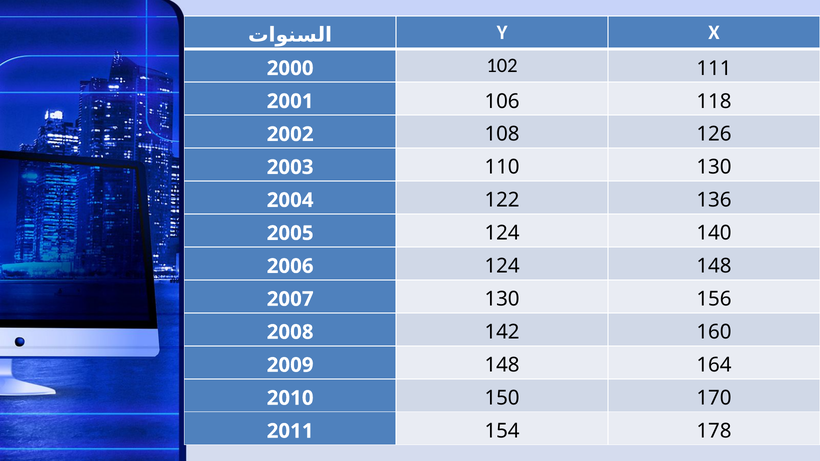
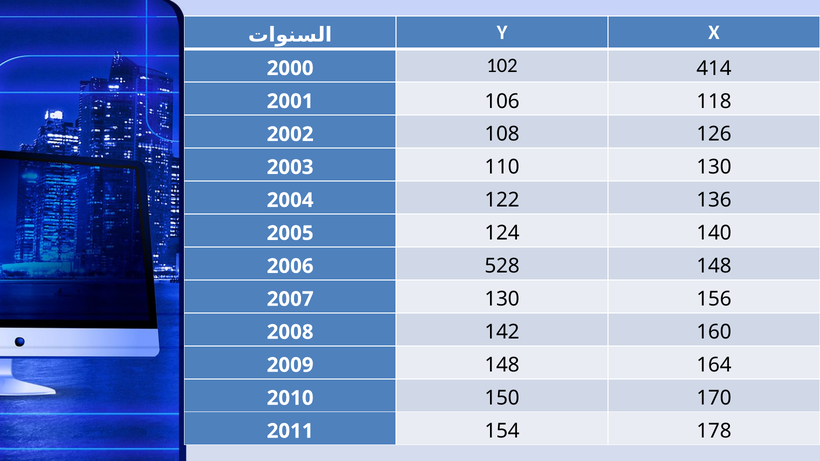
111: 111 -> 414
124 at (502, 266): 124 -> 528
